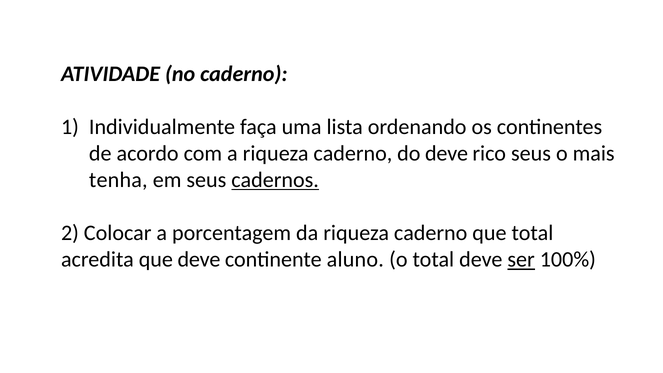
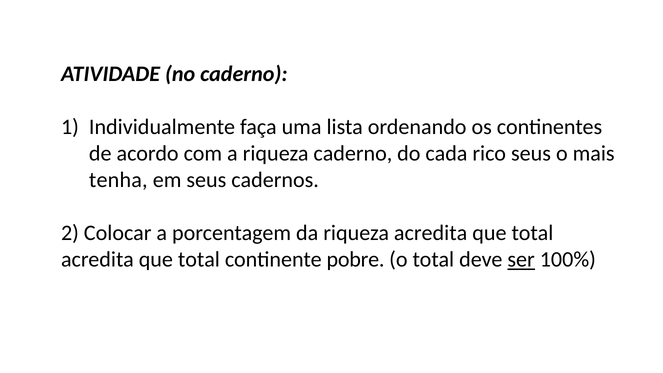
do deve: deve -> cada
cadernos underline: present -> none
da riqueza caderno: caderno -> acredita
deve at (199, 260): deve -> total
aluno: aluno -> pobre
